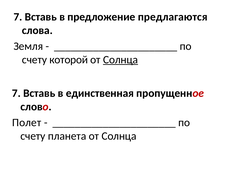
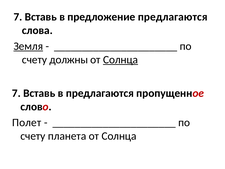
Земля underline: none -> present
которой: которой -> должны
в единственная: единственная -> предлагаются
